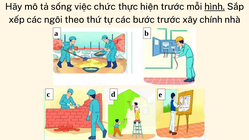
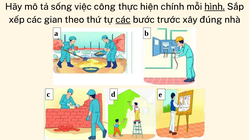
chức: chức -> công
trước at (173, 7): trước -> chính
ngôi: ngôi -> gian
các at (123, 20) underline: none -> present
chính: chính -> đúng
